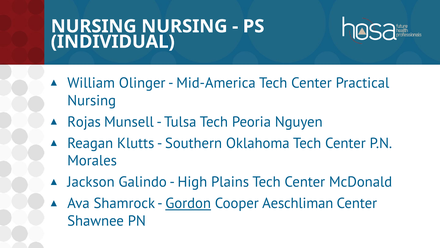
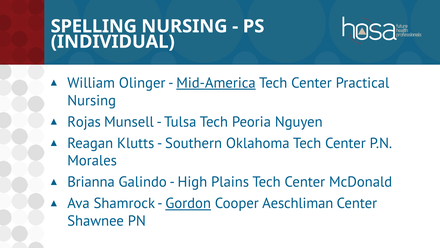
NURSING at (94, 26): NURSING -> SPELLING
Mid-America underline: none -> present
Jackson: Jackson -> Brianna
